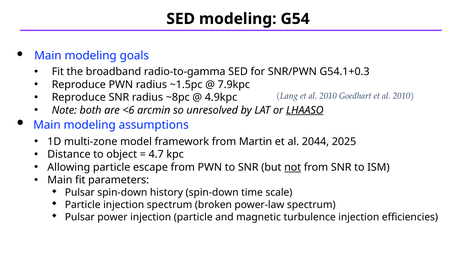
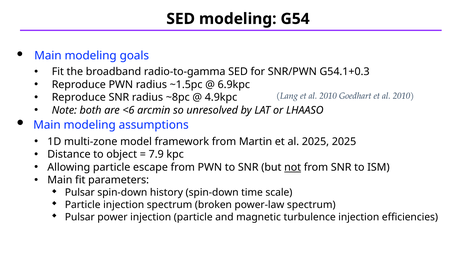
7.9kpc: 7.9kpc -> 6.9kpc
LHAASO underline: present -> none
al 2044: 2044 -> 2025
4.7: 4.7 -> 7.9
